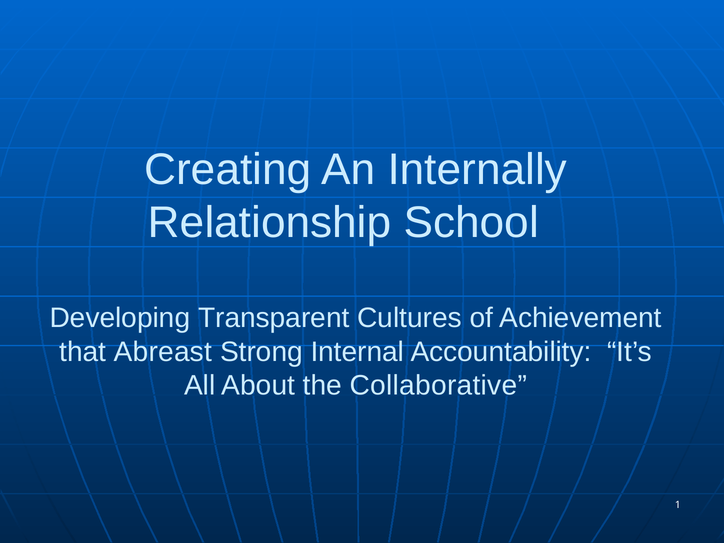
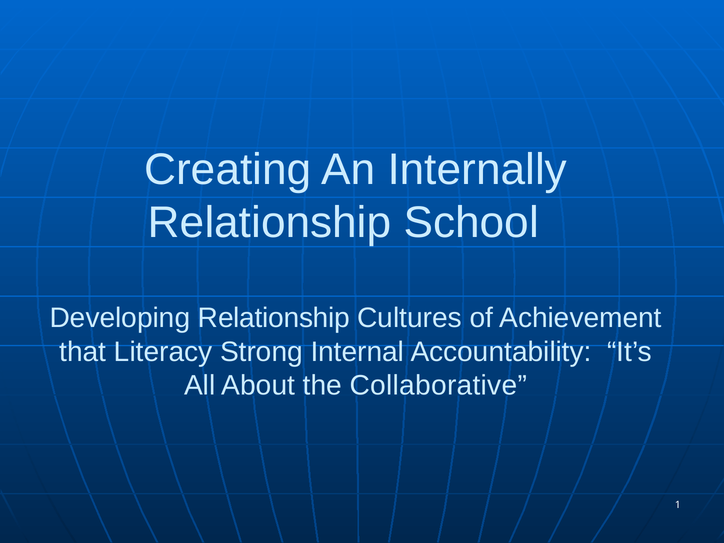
Developing Transparent: Transparent -> Relationship
Abreast: Abreast -> Literacy
